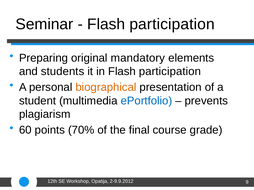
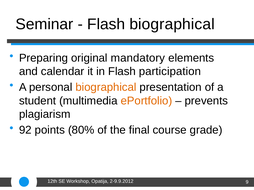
participation at (172, 24): participation -> biographical
students: students -> calendar
ePortfolio colour: blue -> orange
60: 60 -> 92
70%: 70% -> 80%
